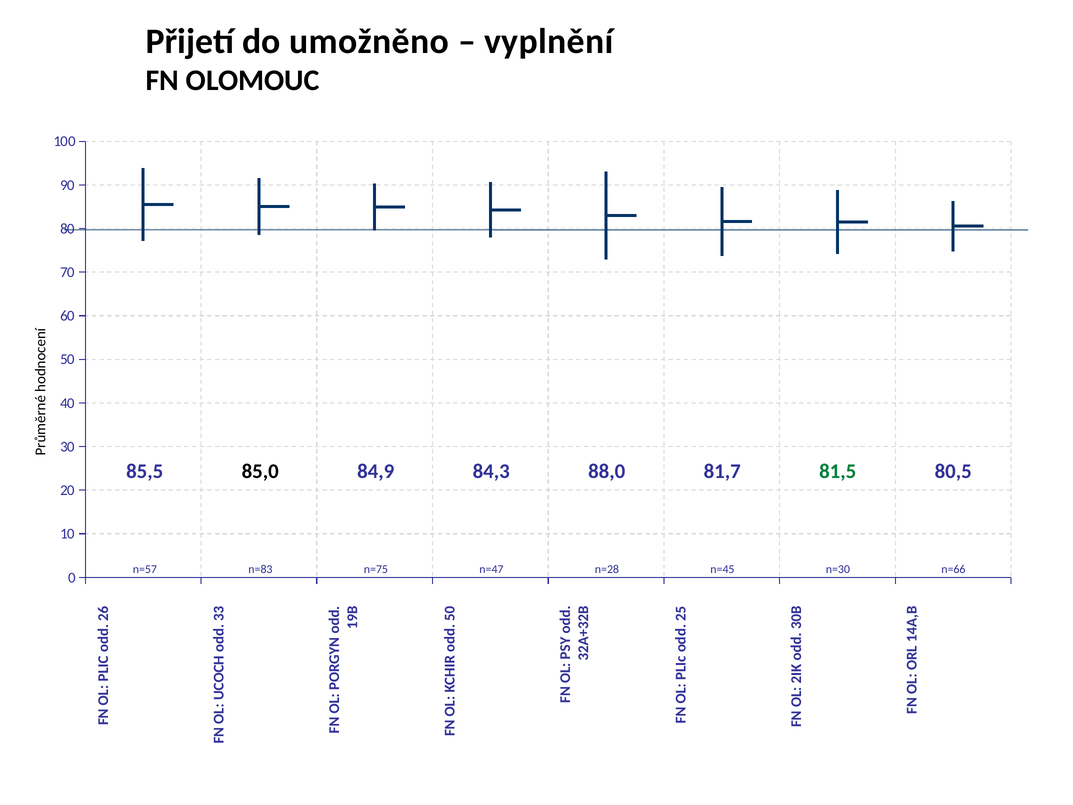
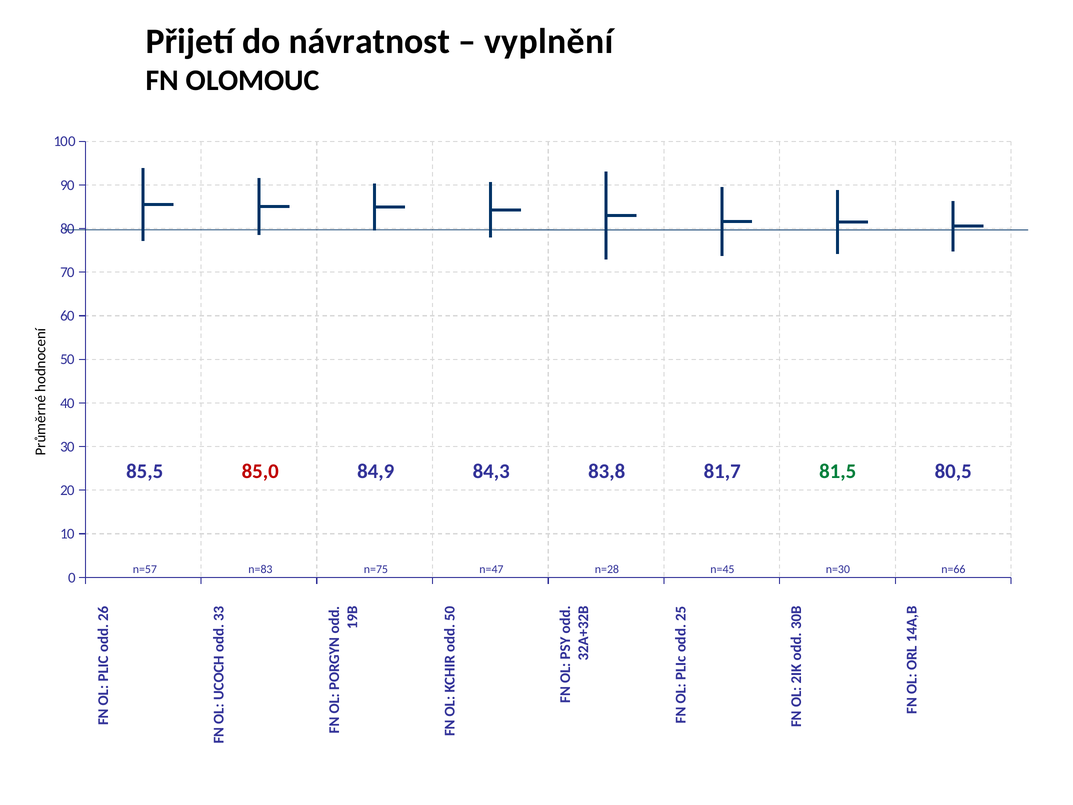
umožněno: umožněno -> návratnost
85,0 colour: black -> red
88,0: 88,0 -> 83,8
